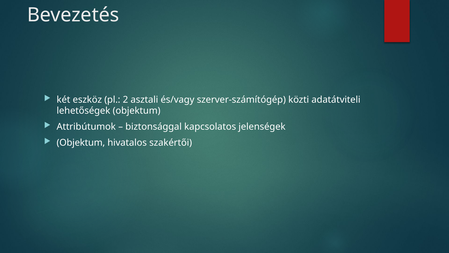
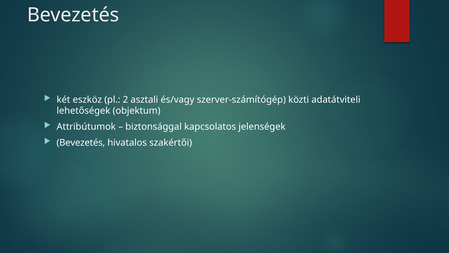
Objektum at (81, 143): Objektum -> Bevezetés
